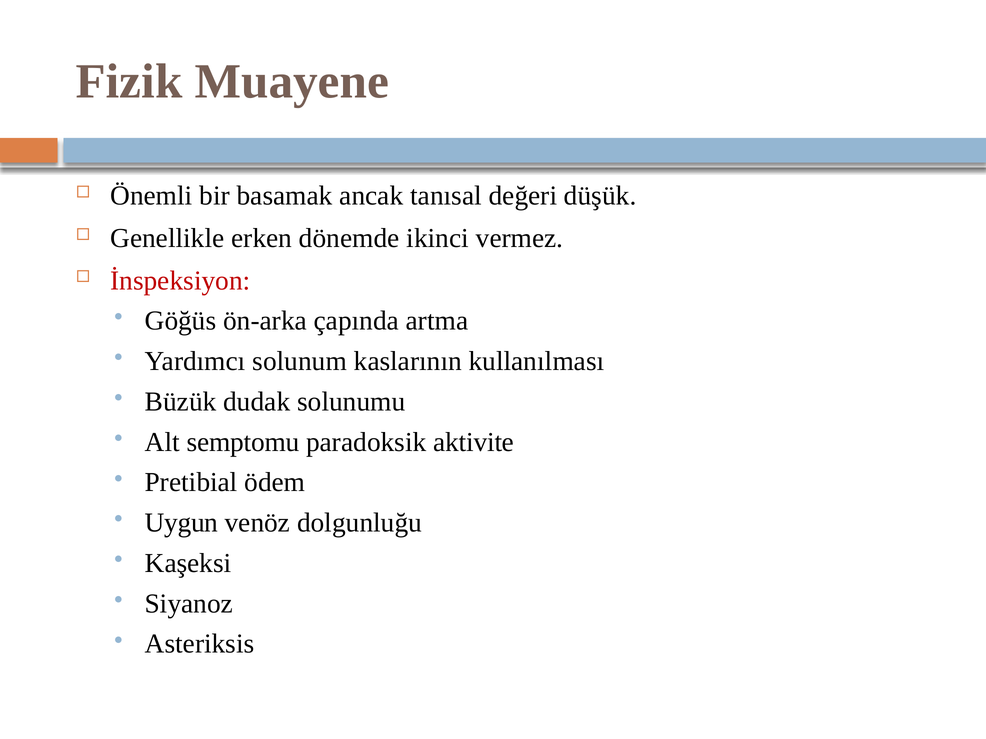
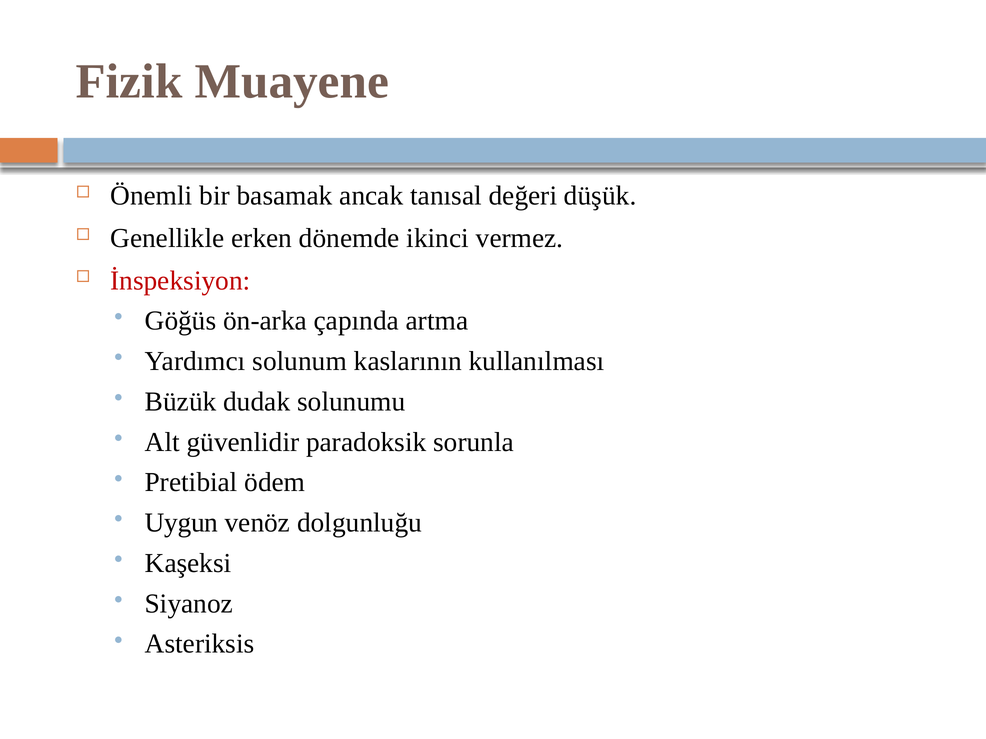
semptomu: semptomu -> güvenlidir
aktivite: aktivite -> sorunla
